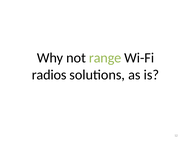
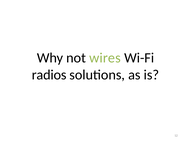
range: range -> wires
